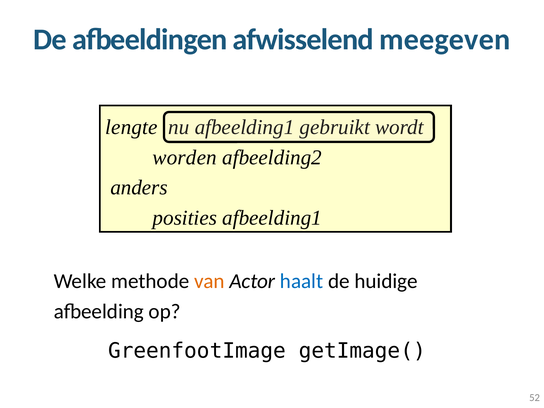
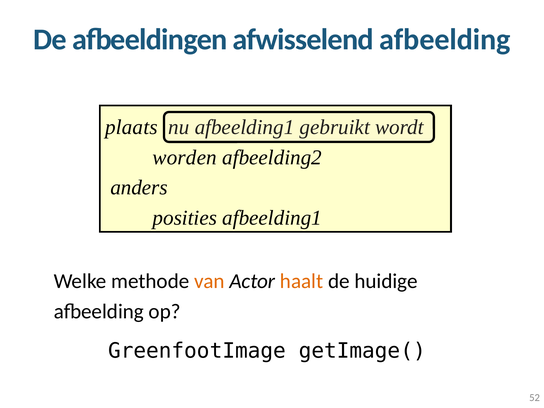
afwisselend meegeven: meegeven -> afbeelding
lengte: lengte -> plaats
haalt colour: blue -> orange
